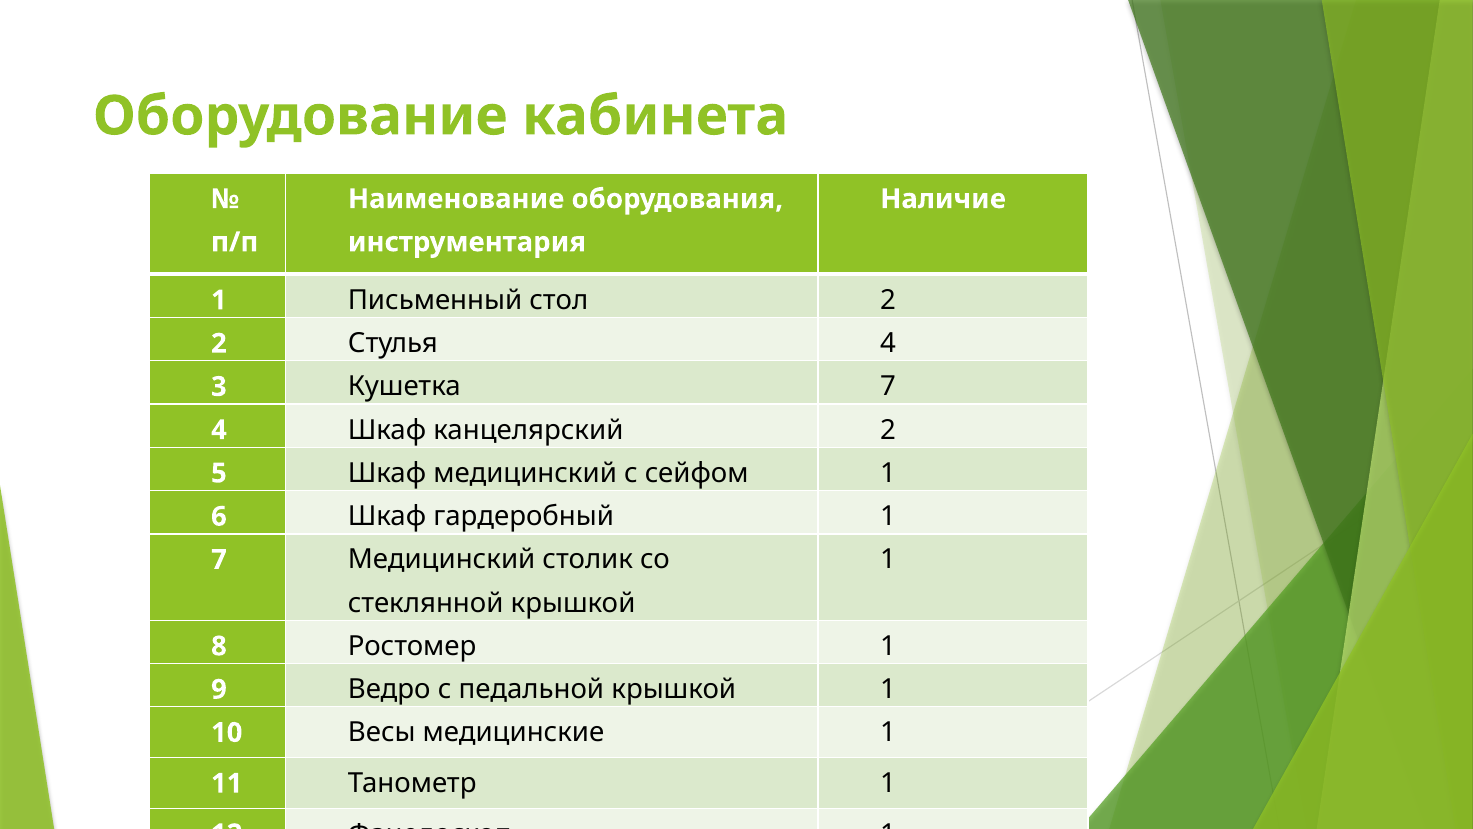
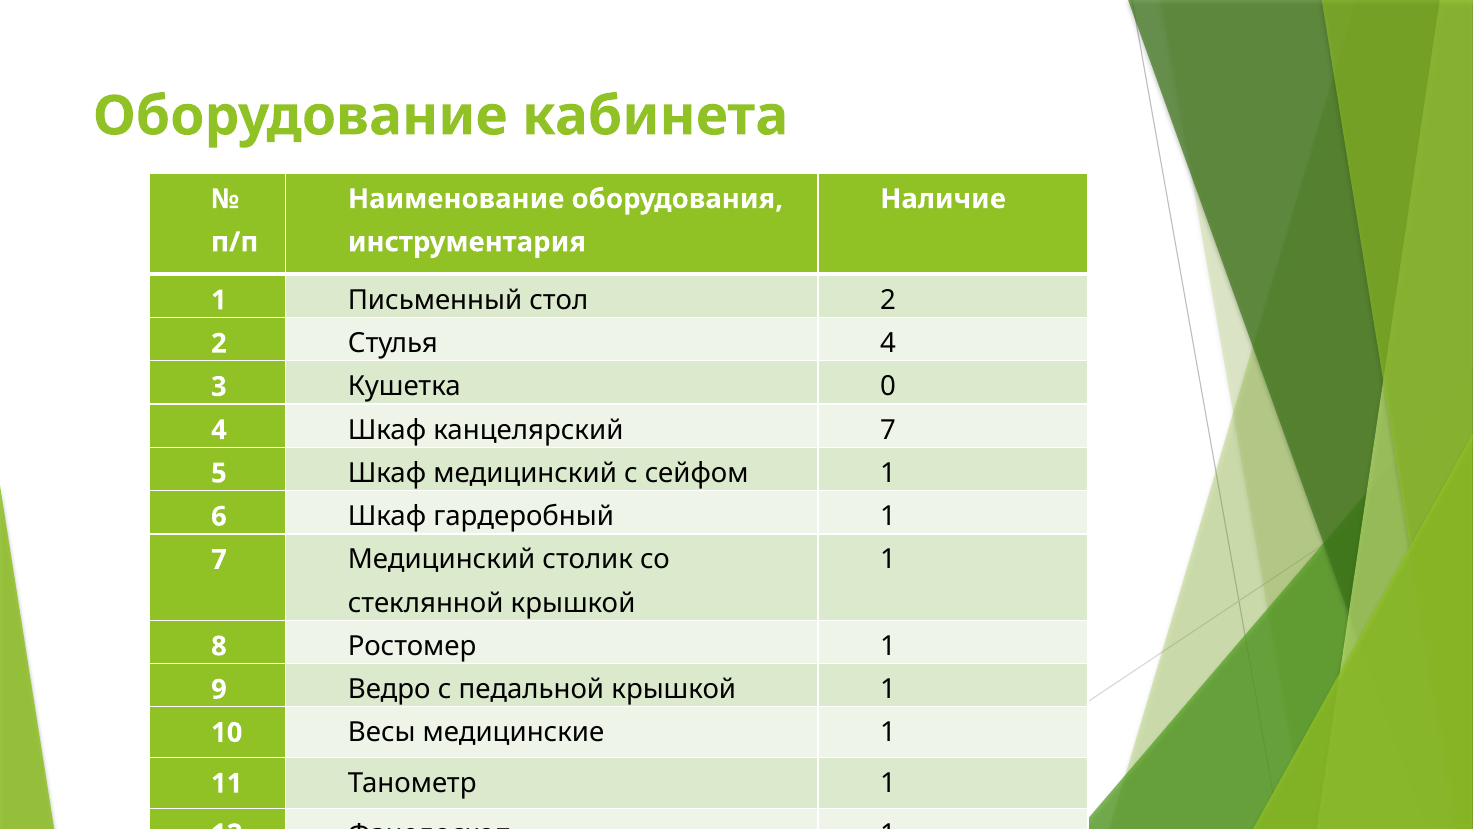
Кушетка 7: 7 -> 0
канцелярский 2: 2 -> 7
